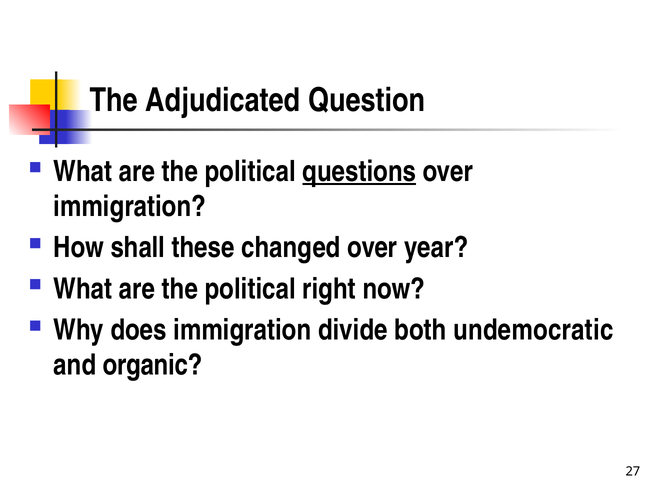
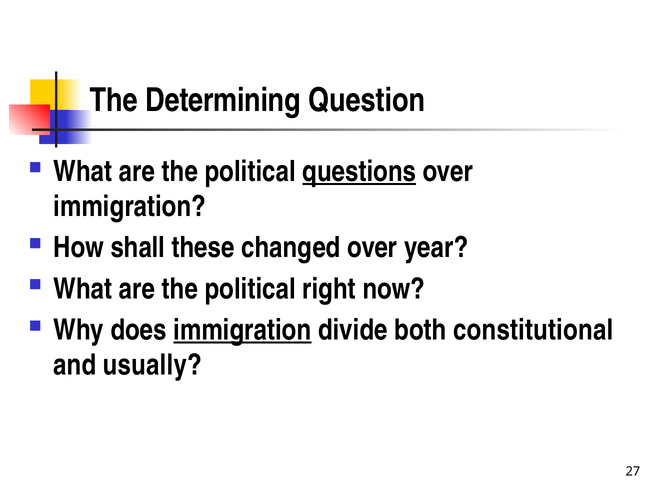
Adjudicated: Adjudicated -> Determining
immigration at (242, 330) underline: none -> present
undemocratic: undemocratic -> constitutional
organic: organic -> usually
